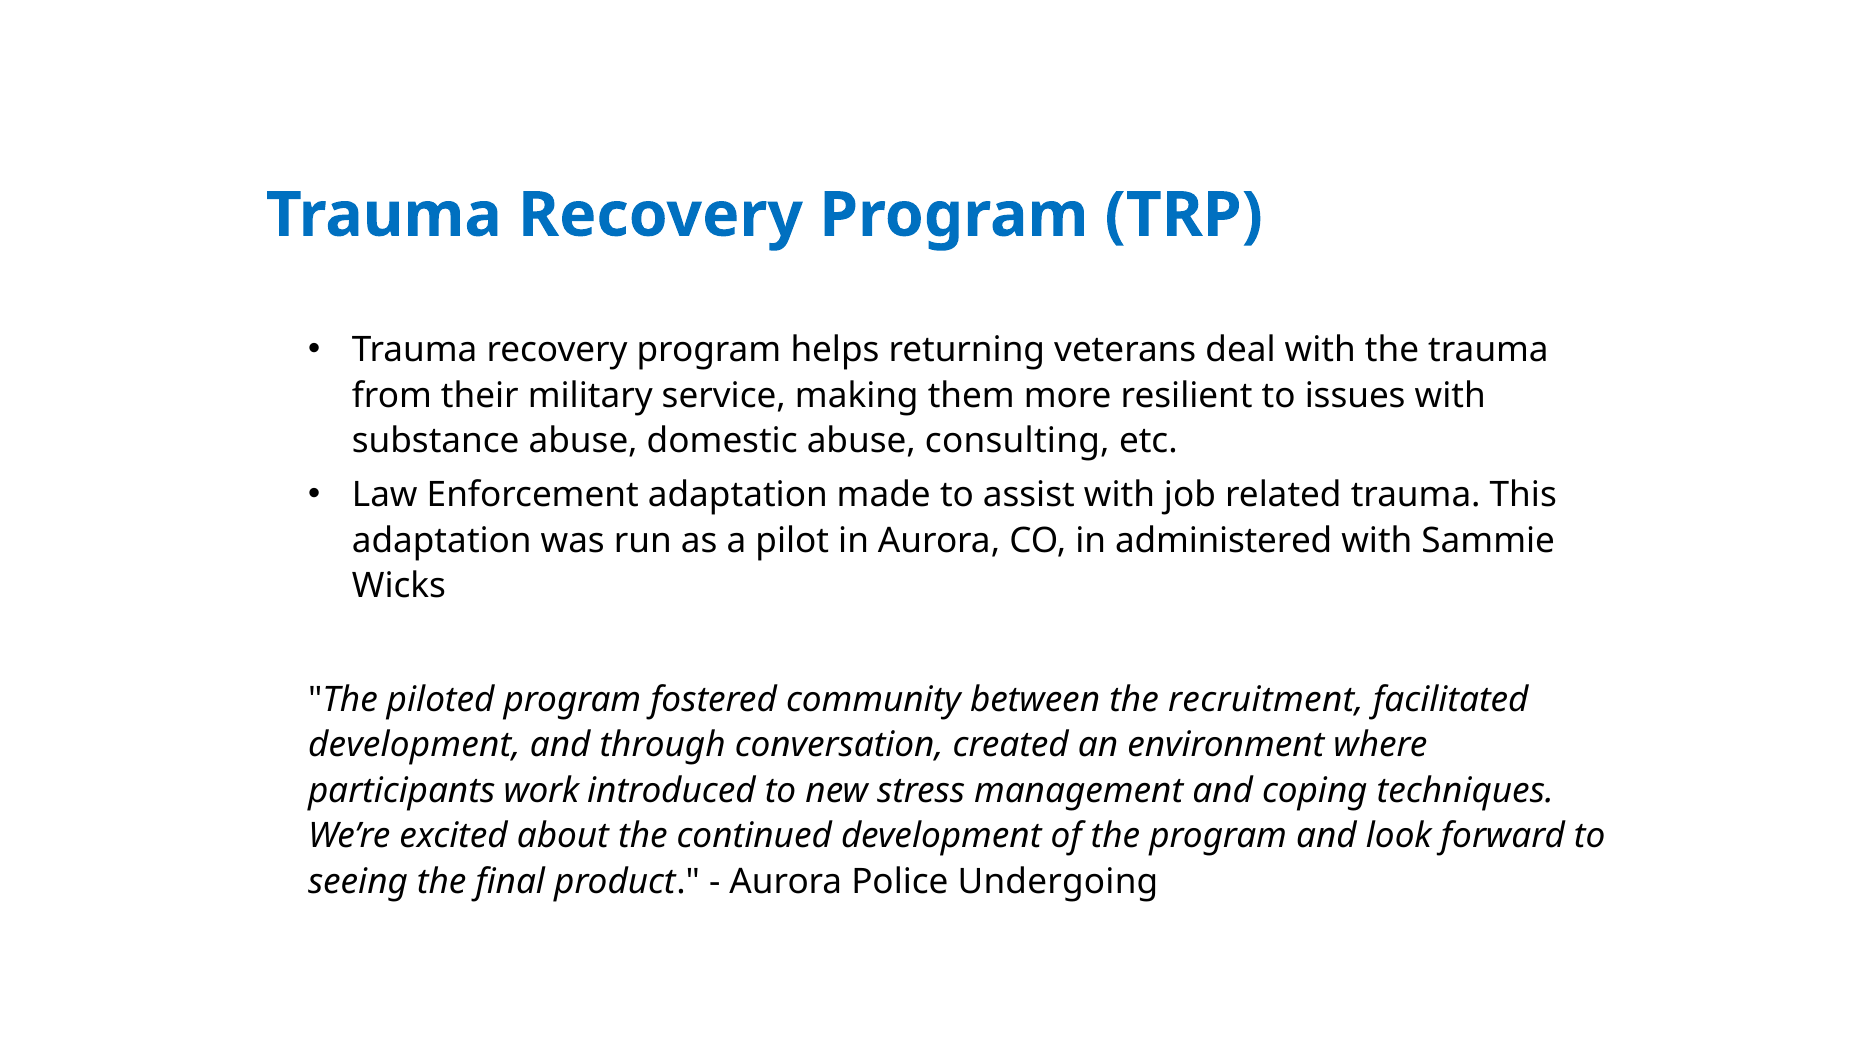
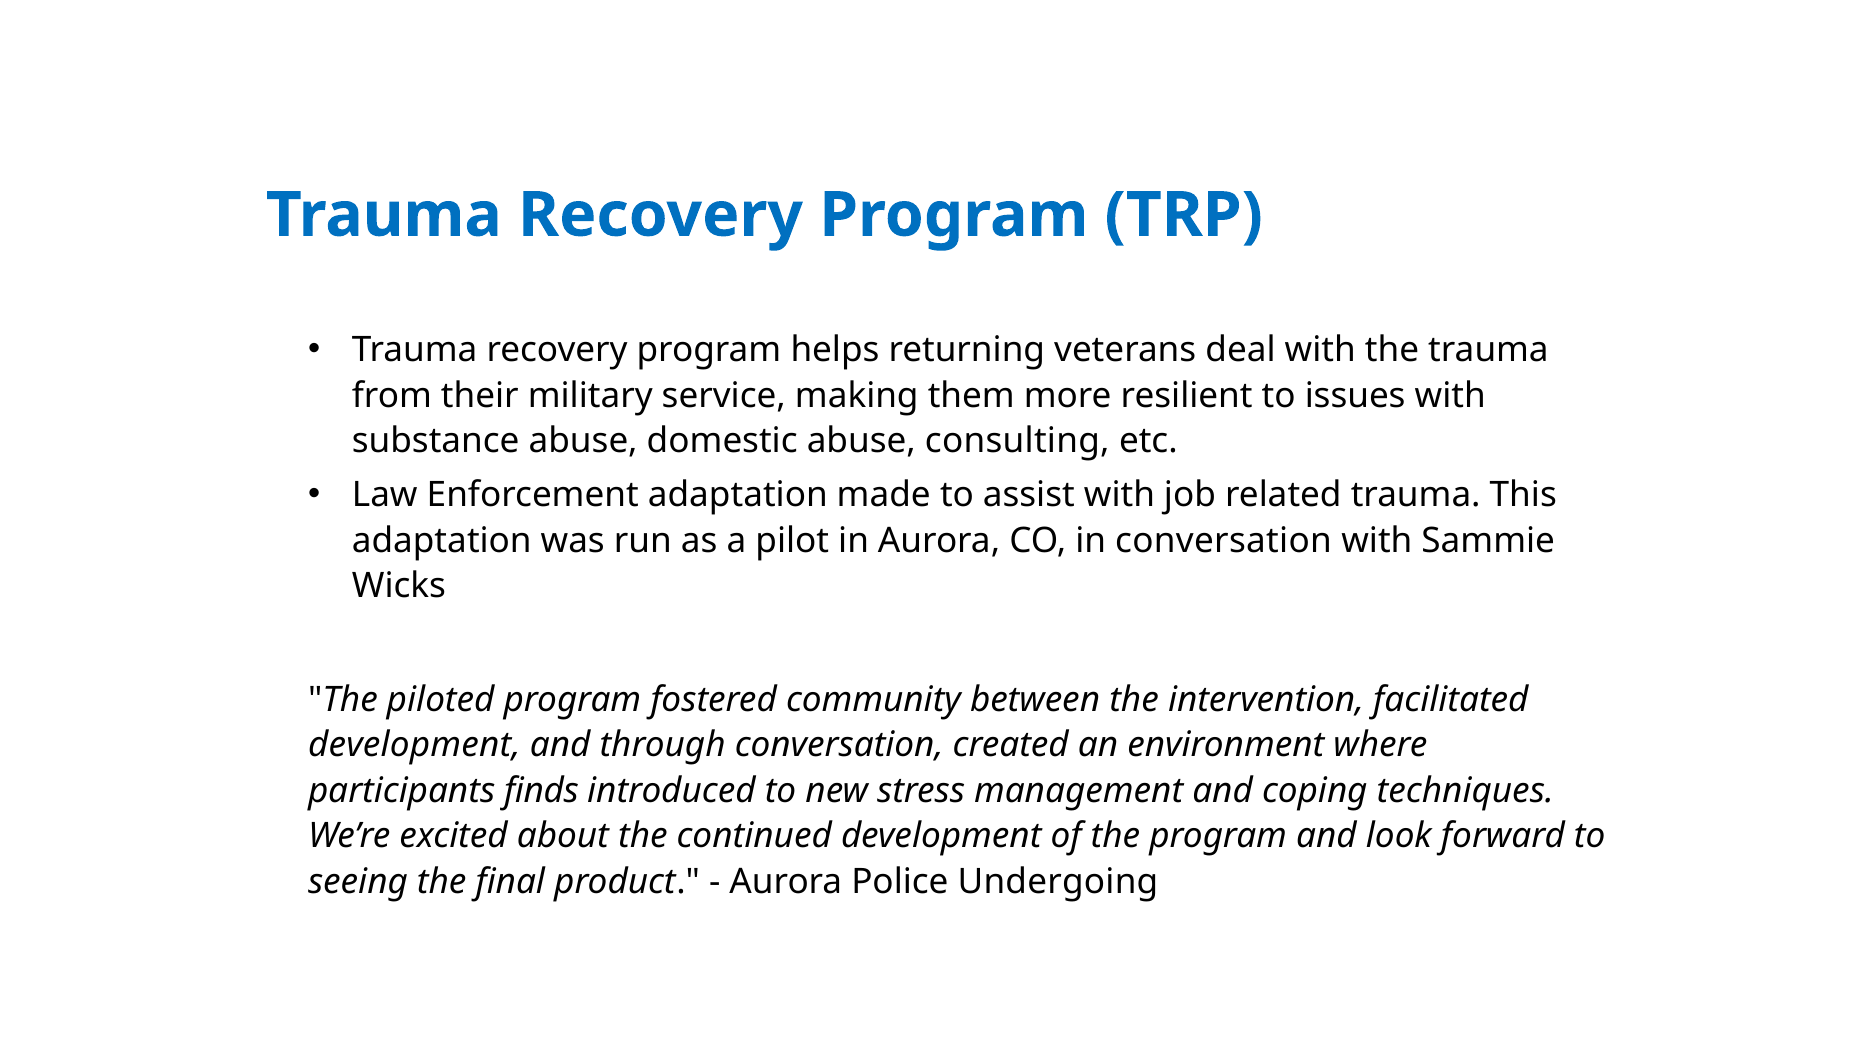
in administered: administered -> conversation
recruitment: recruitment -> intervention
work: work -> finds
